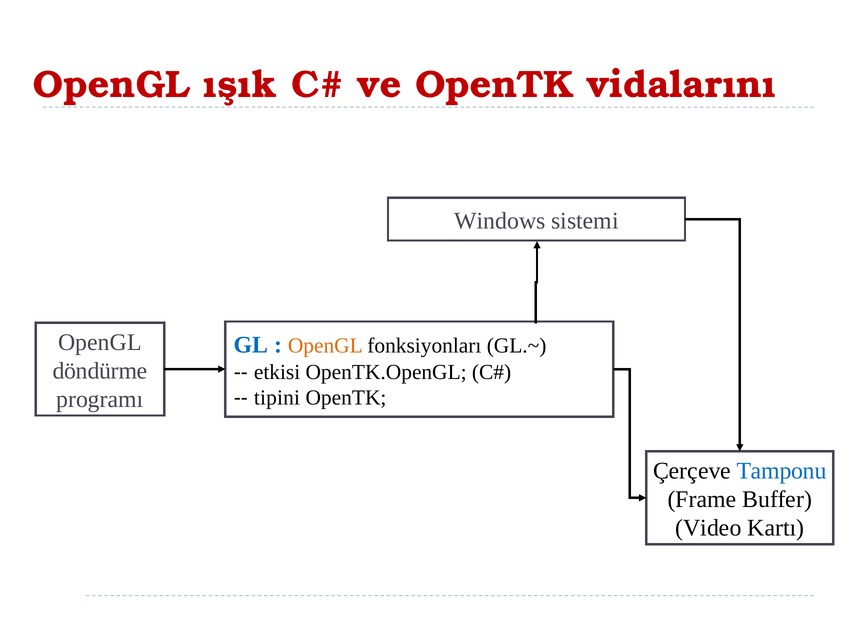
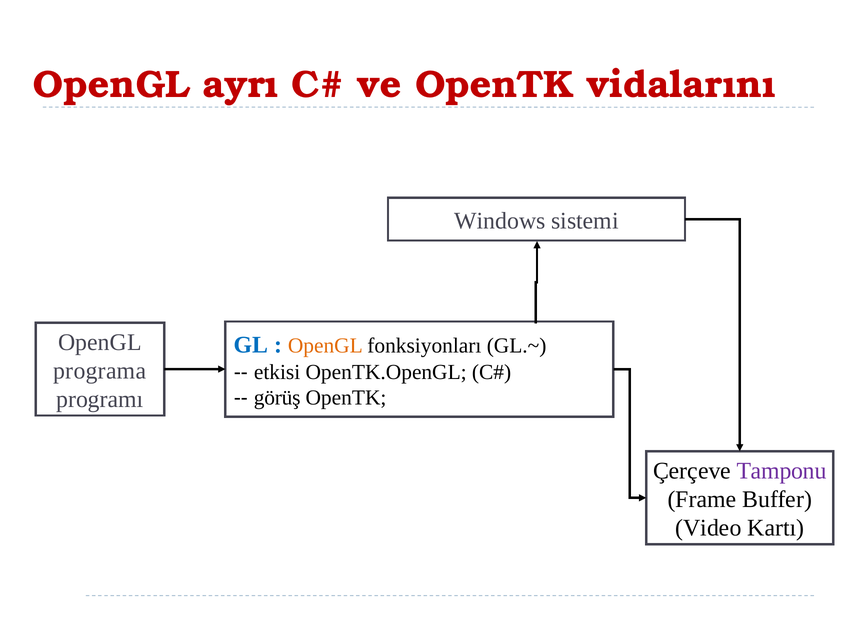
ışık: ışık -> ayrı
döndürme: döndürme -> programa
tipini: tipini -> görüş
Tamponu colour: blue -> purple
